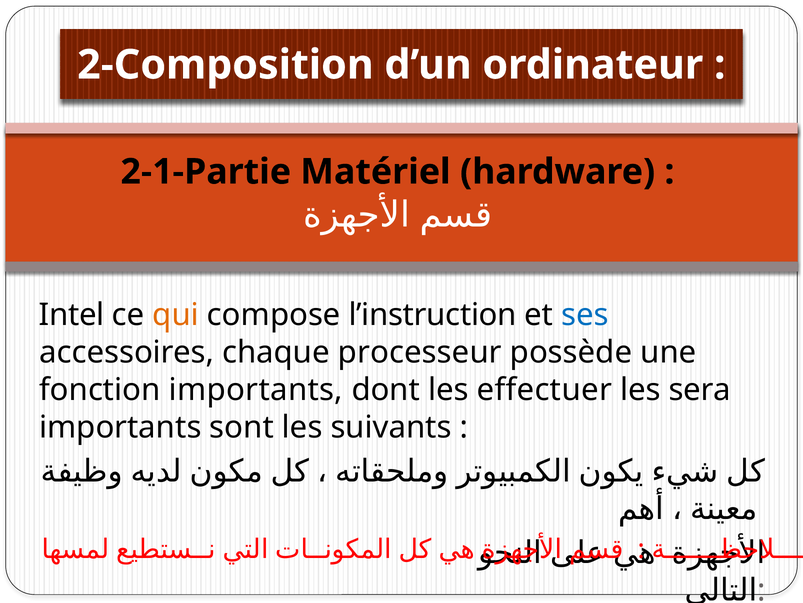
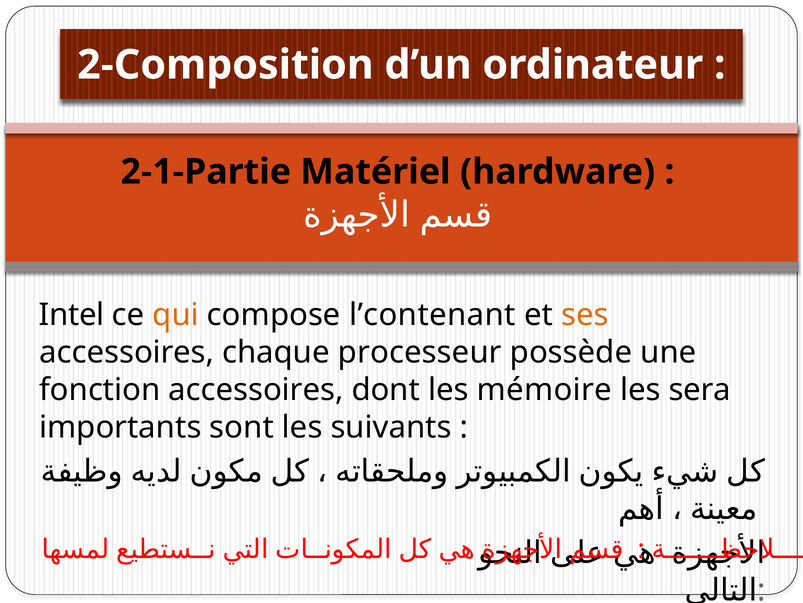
l’instruction: l’instruction -> l’contenant
ses colour: blue -> orange
fonction importants: importants -> accessoires
effectuer: effectuer -> mémoire
